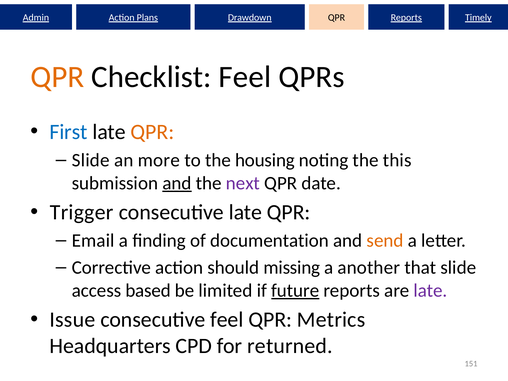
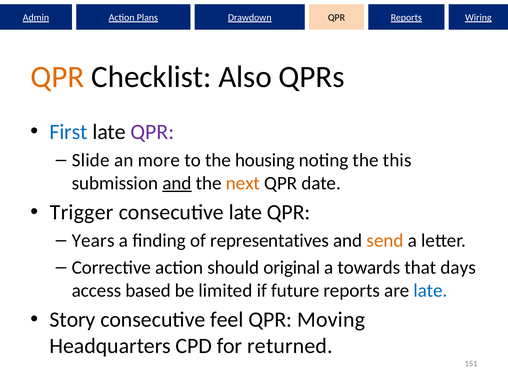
Timely: Timely -> Wiring
Checklist Feel: Feel -> Also
QPR at (152, 132) colour: orange -> purple
next colour: purple -> orange
Email: Email -> Years
documentation: documentation -> representatives
missing: missing -> original
another: another -> towards
that slide: slide -> days
future underline: present -> none
late at (431, 290) colour: purple -> blue
Issue: Issue -> Story
Metrics: Metrics -> Moving
